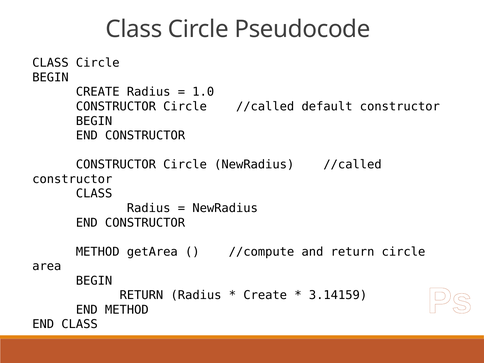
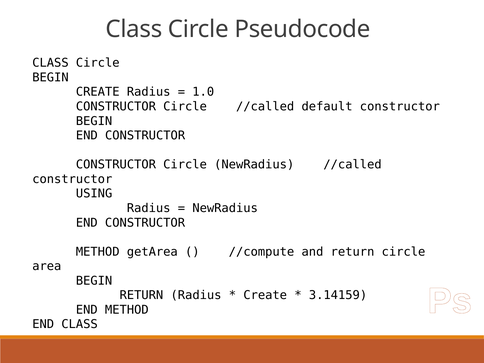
CLASS at (94, 194): CLASS -> USING
